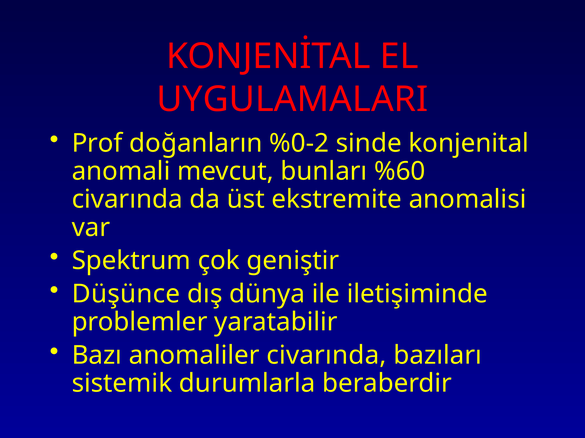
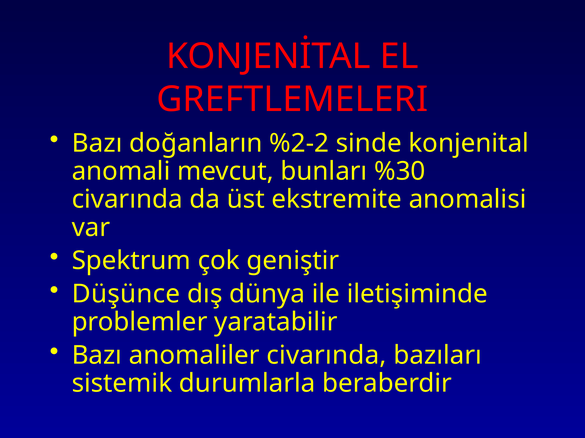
UYGULAMALARI: UYGULAMALARI -> GREFTLEMELERI
Prof at (97, 144): Prof -> Bazı
%0-2: %0-2 -> %2-2
%60: %60 -> %30
